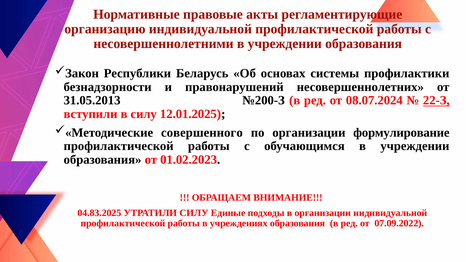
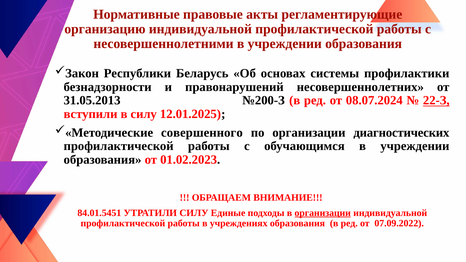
формулирование: формулирование -> диагностических
04.83.2025: 04.83.2025 -> 84.01.5451
организации at (323, 213) underline: none -> present
